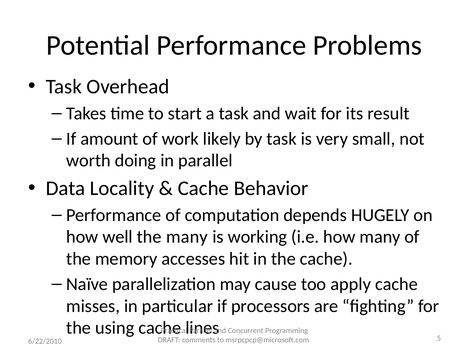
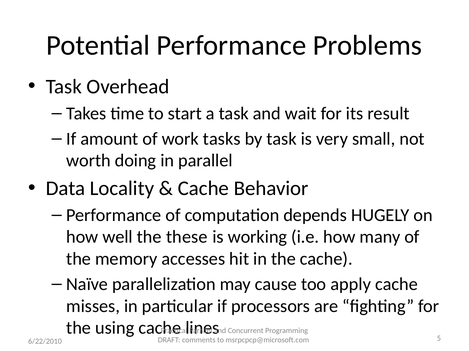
likely: likely -> tasks
the many: many -> these
